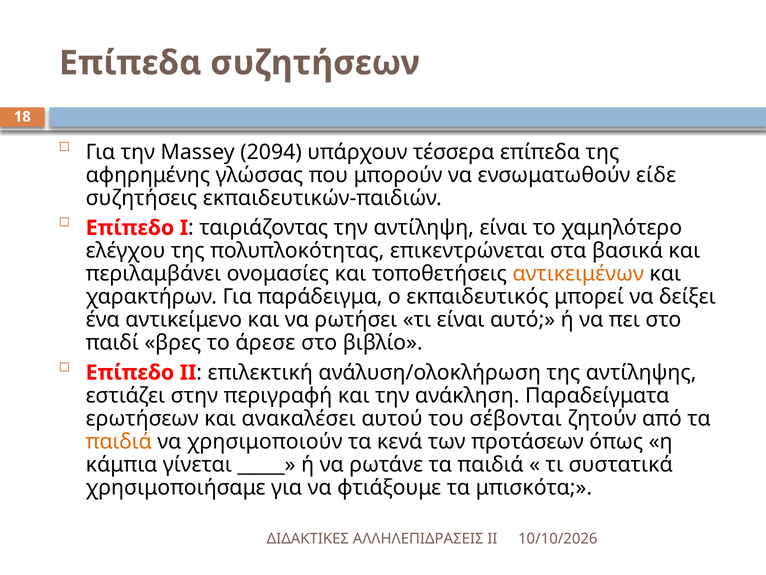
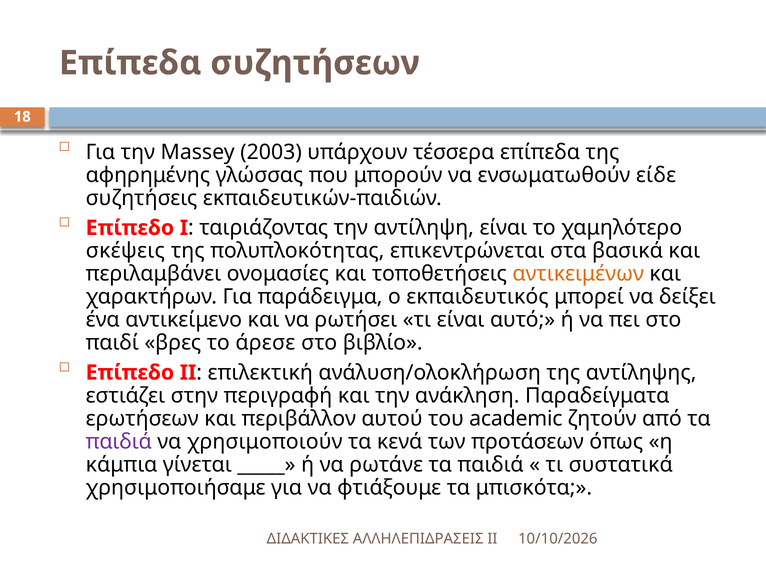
2094: 2094 -> 2003
ελέγχου: ελέγχου -> σκέψεις
ανακαλέσει: ανακαλέσει -> περιβάλλον
σέβονται: σέβονται -> academic
παιδιά at (119, 441) colour: orange -> purple
